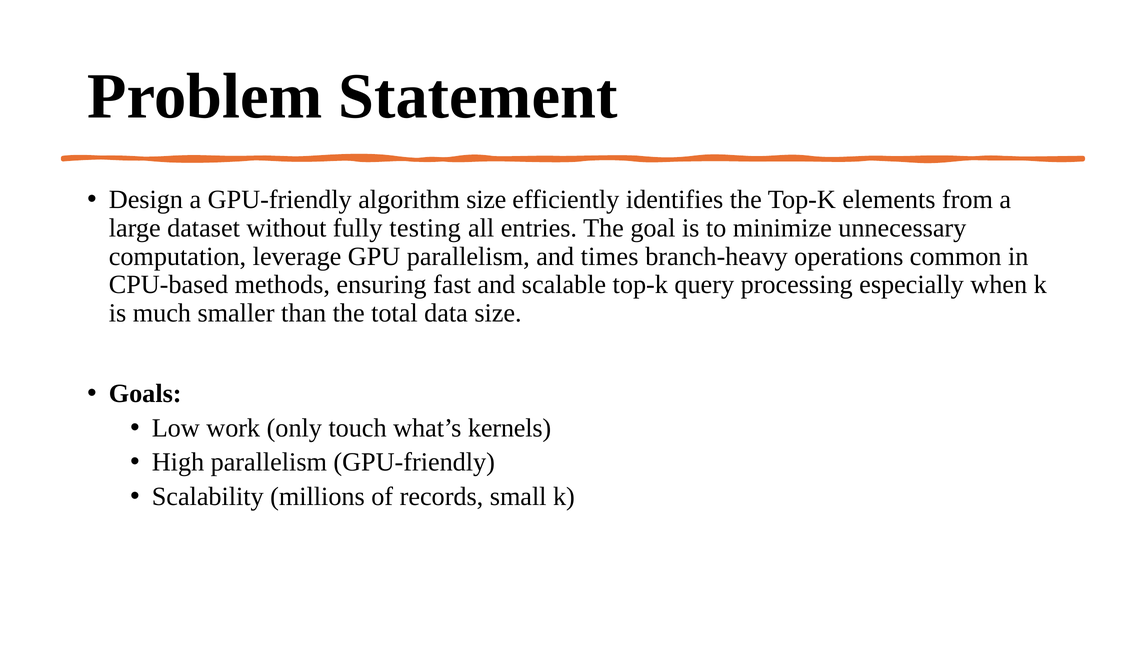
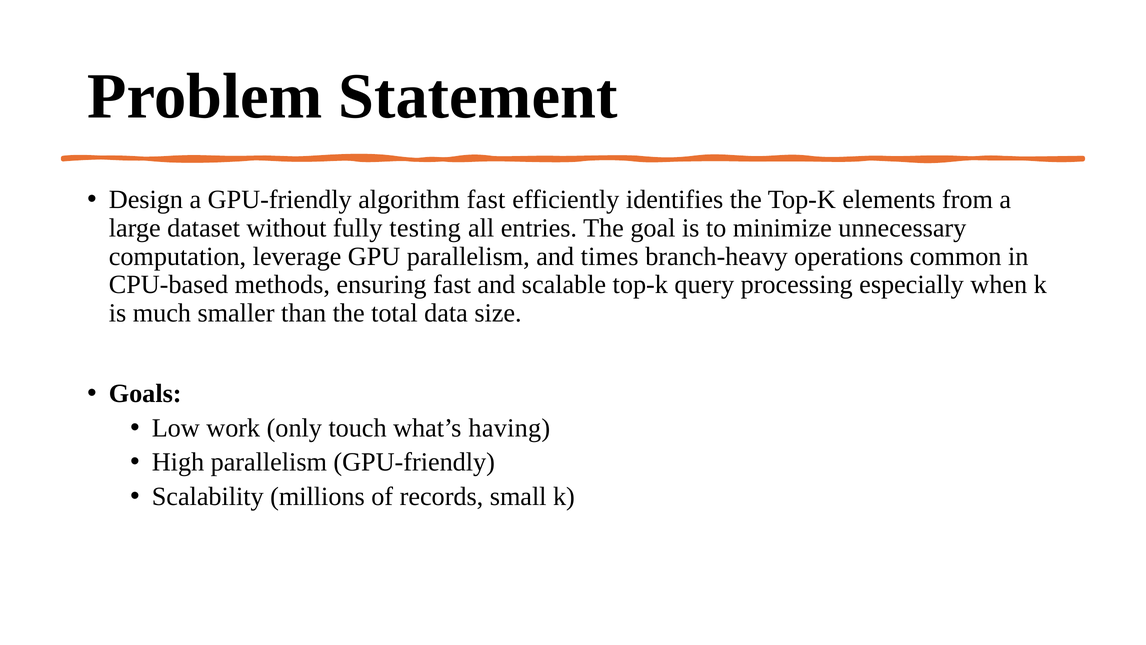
algorithm size: size -> fast
kernels: kernels -> having
